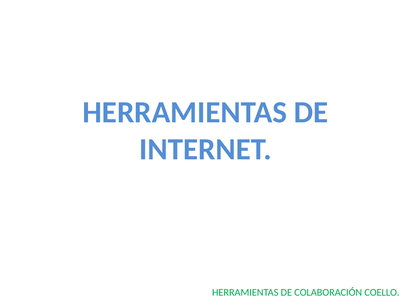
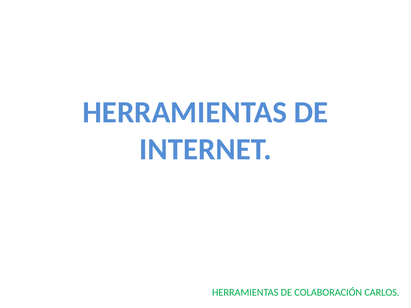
COELLO: COELLO -> CARLOS
